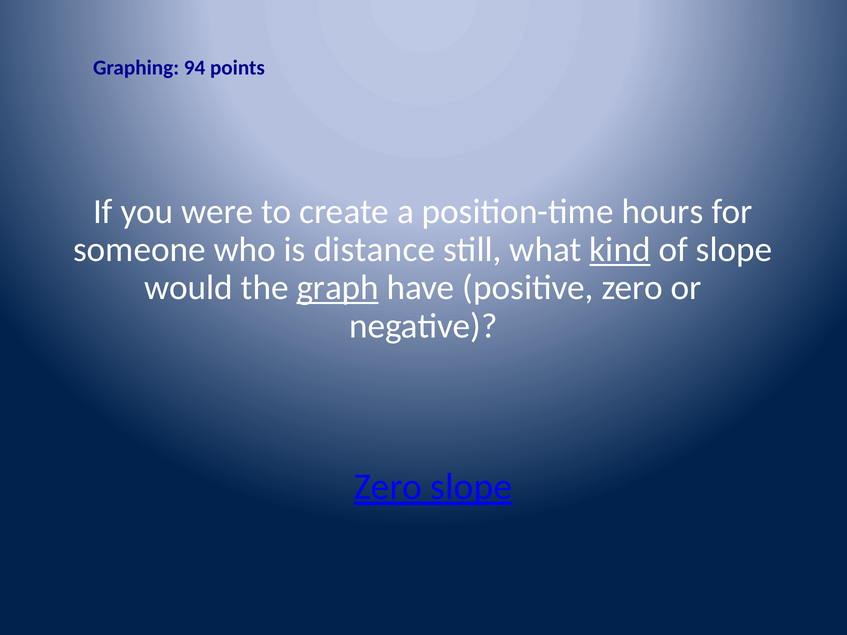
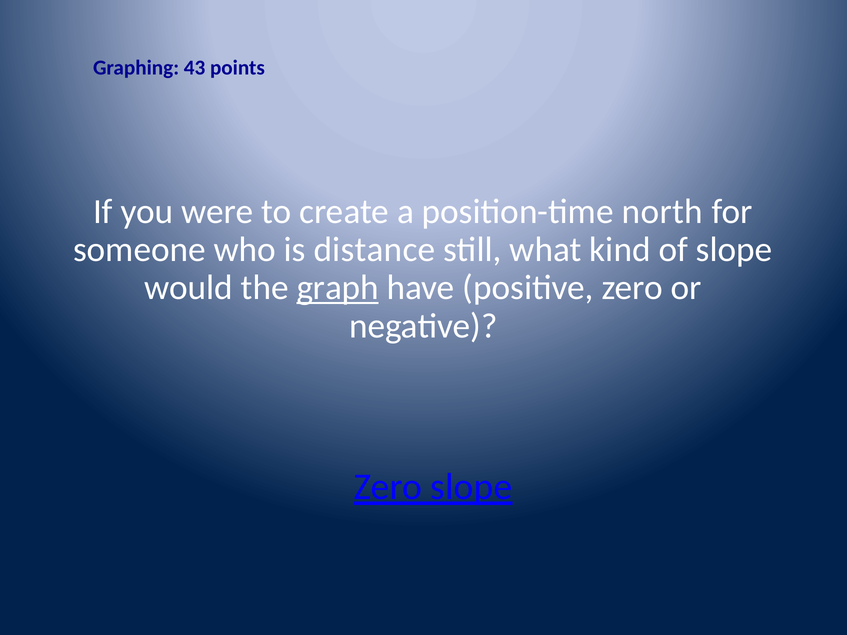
94: 94 -> 43
hours: hours -> north
kind underline: present -> none
